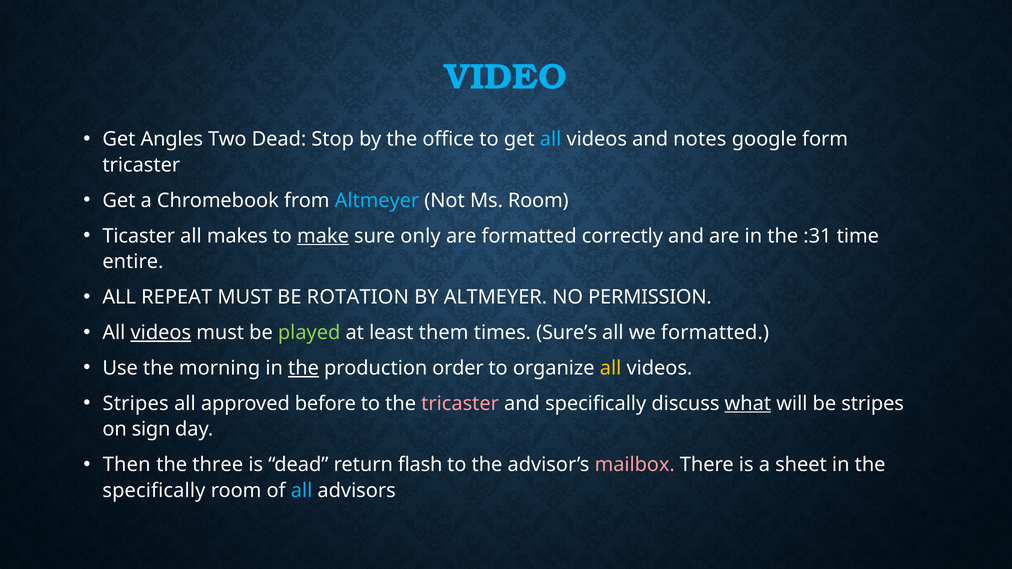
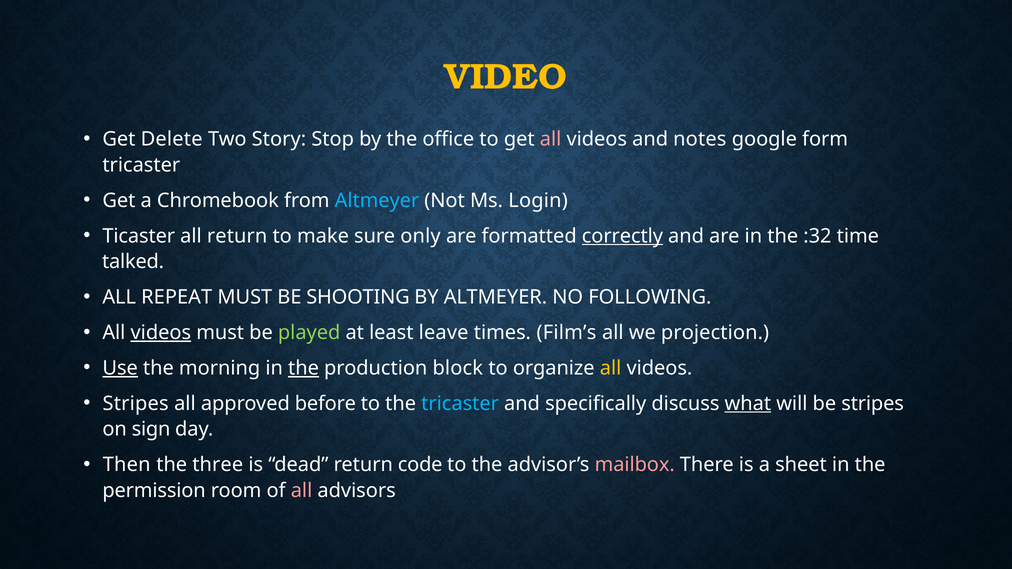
VIDEO colour: light blue -> yellow
Angles: Angles -> Delete
Two Dead: Dead -> Story
all at (551, 139) colour: light blue -> pink
Ms Room: Room -> Login
all makes: makes -> return
make underline: present -> none
correctly underline: none -> present
:31: :31 -> :32
entire: entire -> talked
ROTATION: ROTATION -> SHOOTING
PERMISSION: PERMISSION -> FOLLOWING
them: them -> leave
Sure’s: Sure’s -> Film’s
we formatted: formatted -> projection
Use underline: none -> present
order: order -> block
tricaster at (460, 404) colour: pink -> light blue
flash: flash -> code
specifically at (154, 491): specifically -> permission
all at (302, 491) colour: light blue -> pink
